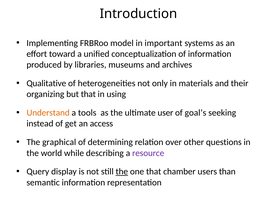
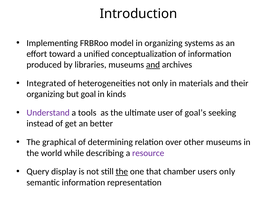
in important: important -> organizing
and at (153, 65) underline: none -> present
Qualitative: Qualitative -> Integrated
but that: that -> goal
using: using -> kinds
Understand colour: orange -> purple
access: access -> better
other questions: questions -> museums
users than: than -> only
